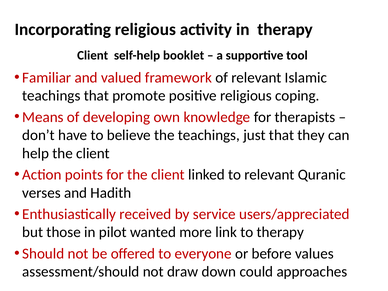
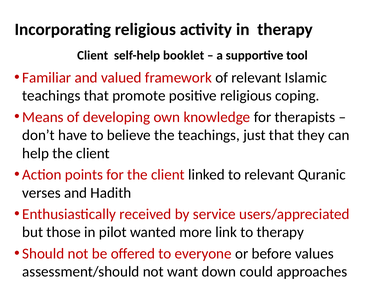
draw: draw -> want
